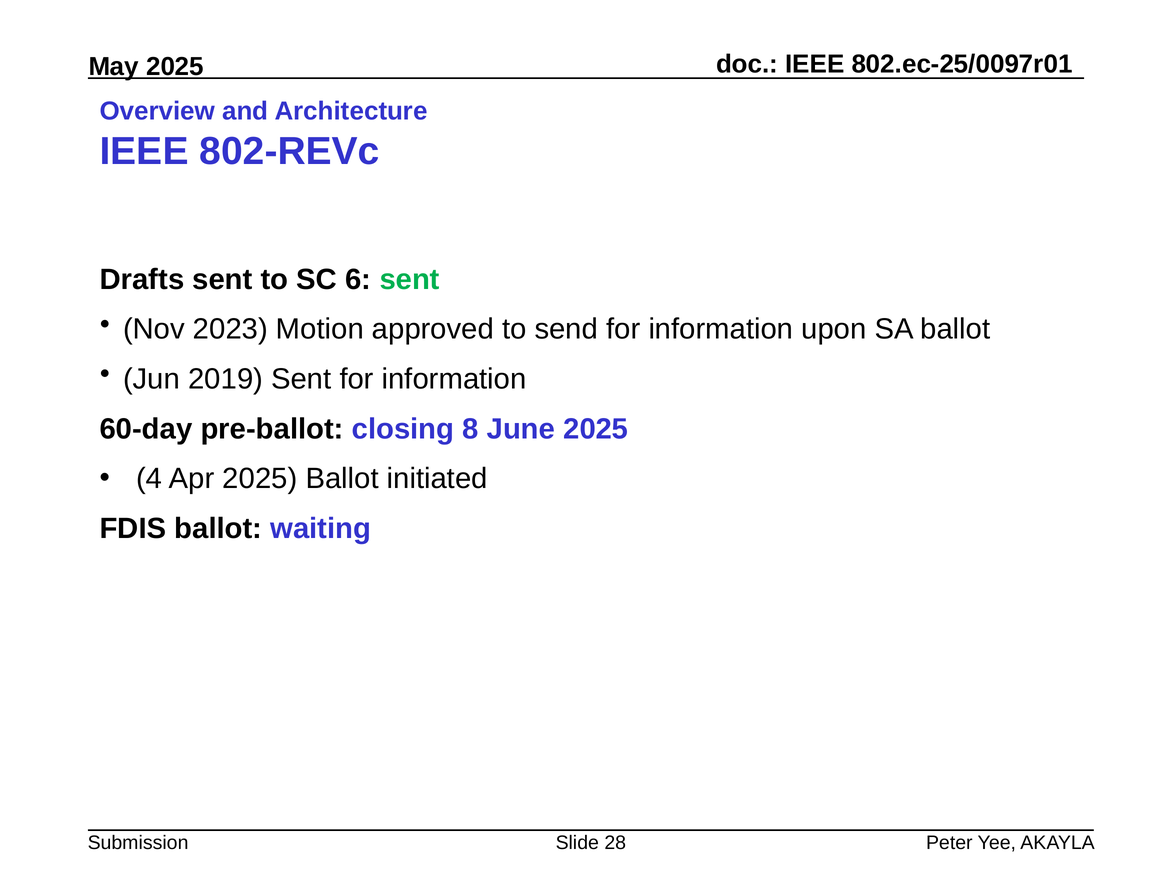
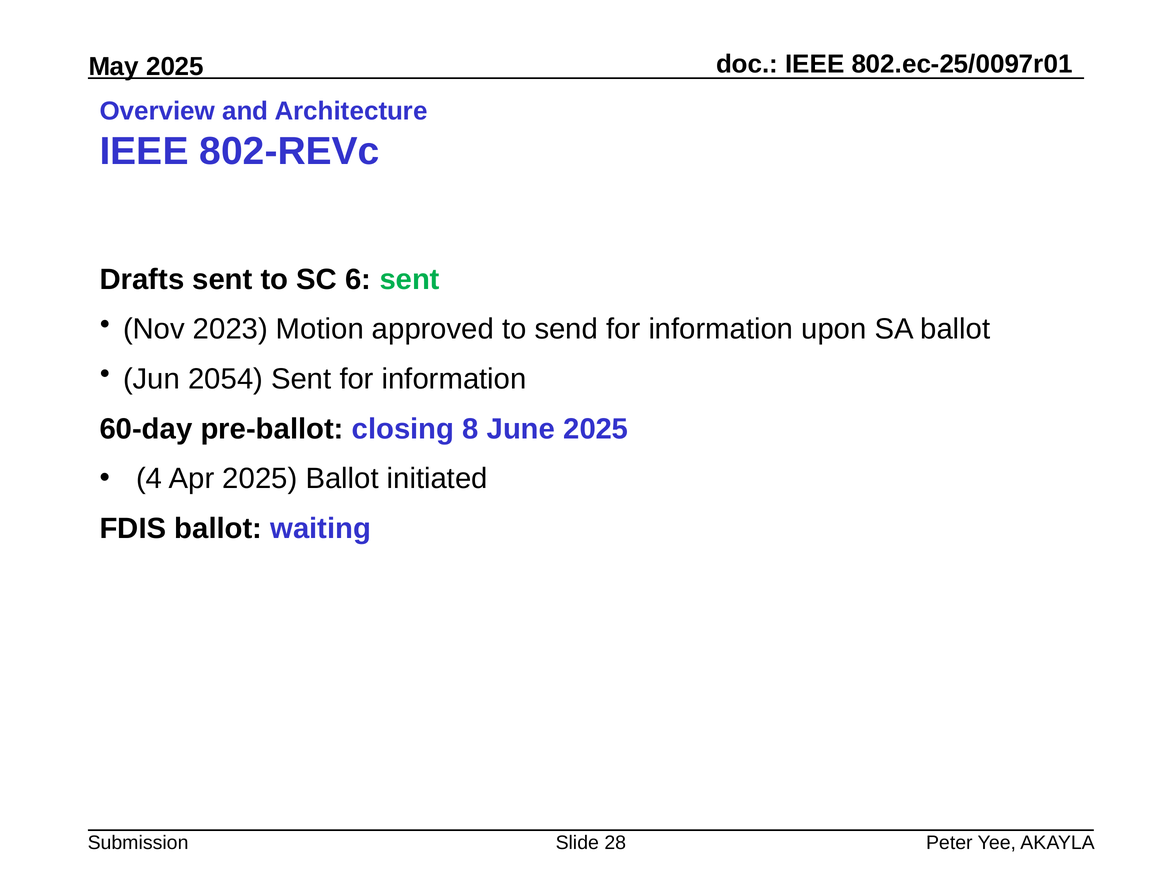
2019: 2019 -> 2054
